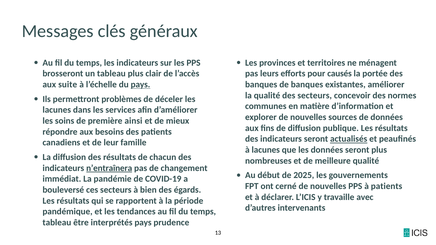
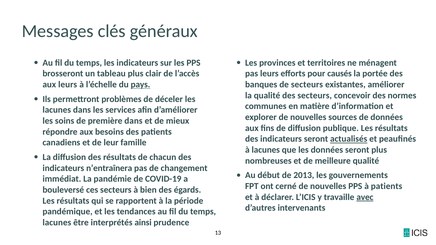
aux suite: suite -> leurs
de banques: banques -> secteurs
première ainsi: ainsi -> dans
n’entraînera underline: present -> none
2025: 2025 -> 2013
avec underline: none -> present
tableau at (57, 223): tableau -> lacunes
interprétés pays: pays -> ainsi
